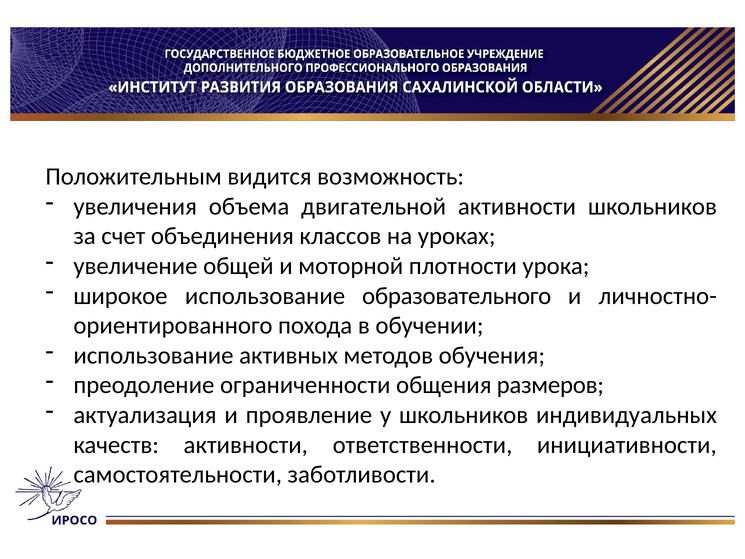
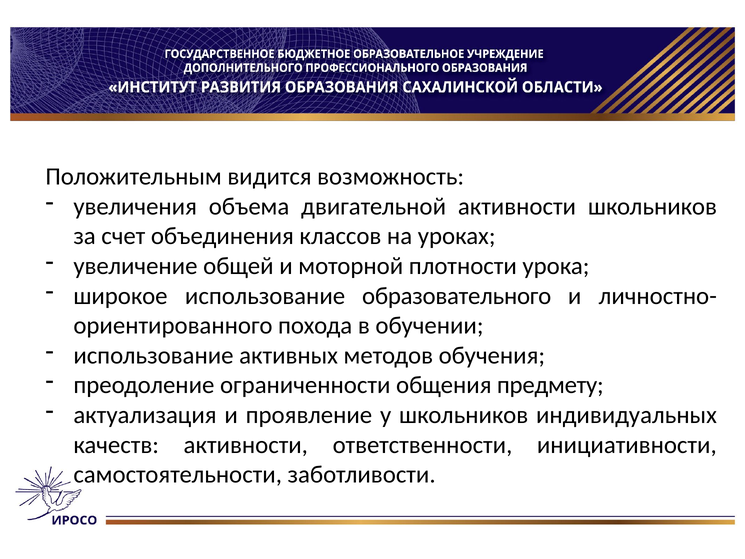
размеров: размеров -> предмету
